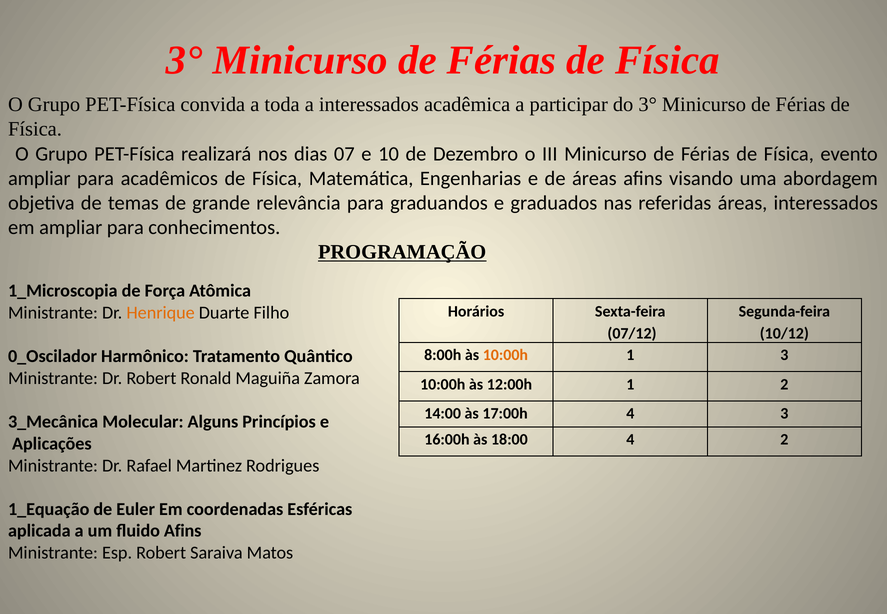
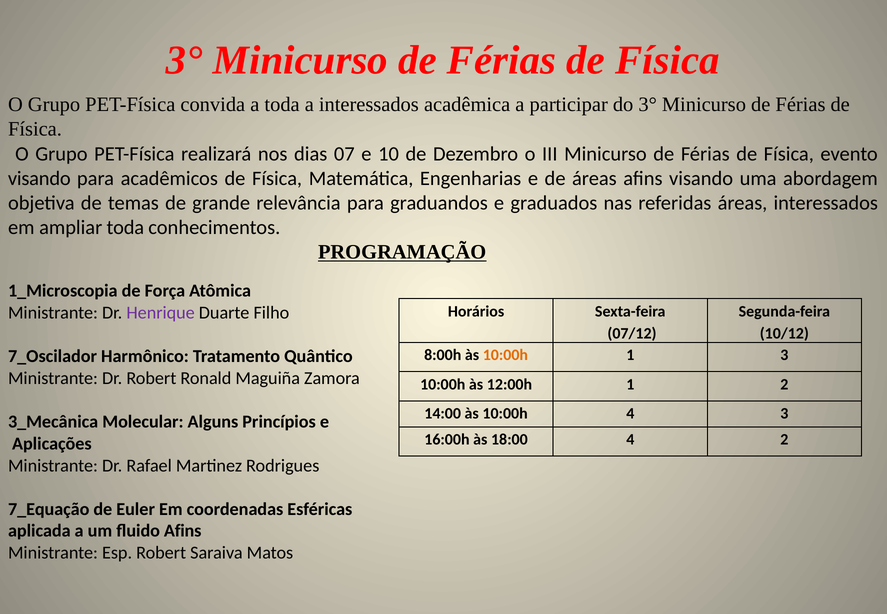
ampliar at (39, 178): ampliar -> visando
em ampliar para: para -> toda
Henrique colour: orange -> purple
0_Oscilador: 0_Oscilador -> 7_Oscilador
14:00 às 17:00h: 17:00h -> 10:00h
1_Equação: 1_Equação -> 7_Equação
